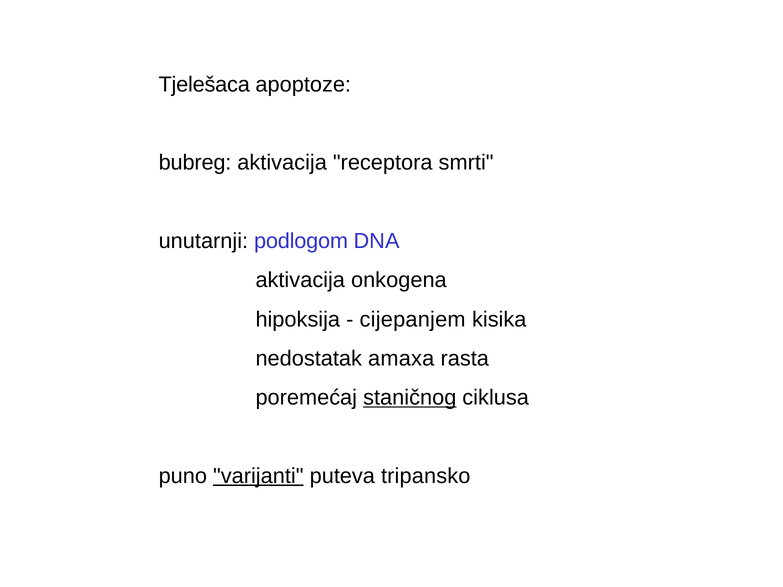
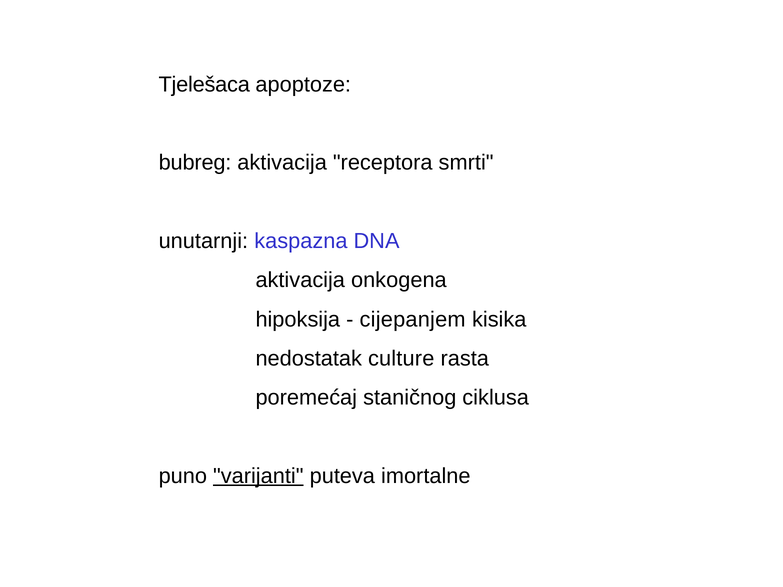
podlogom: podlogom -> kaspazna
amaxa: amaxa -> culture
staničnog underline: present -> none
tripansko: tripansko -> imortalne
